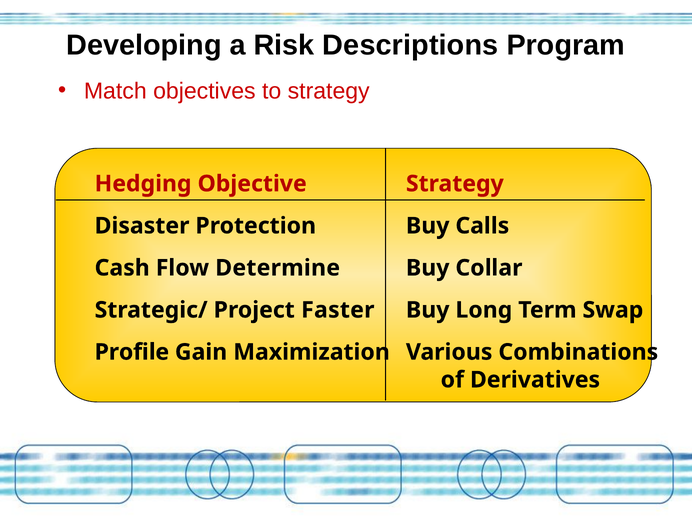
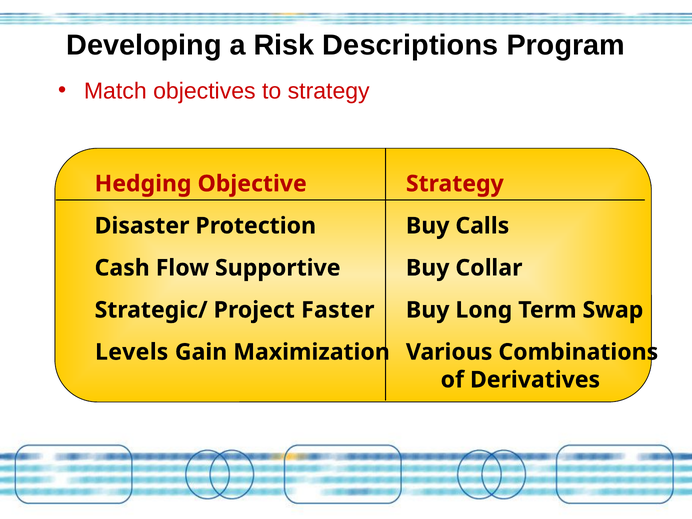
Determine: Determine -> Supportive
Profile: Profile -> Levels
